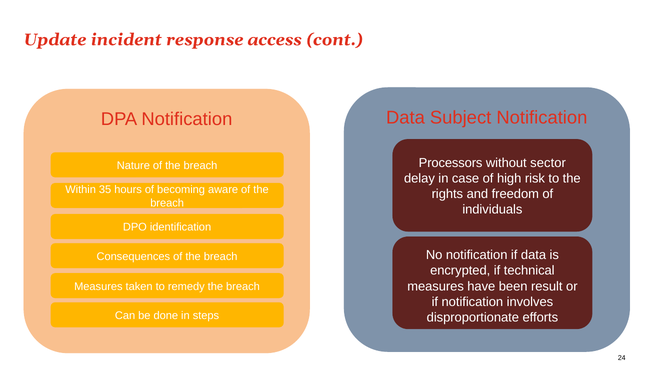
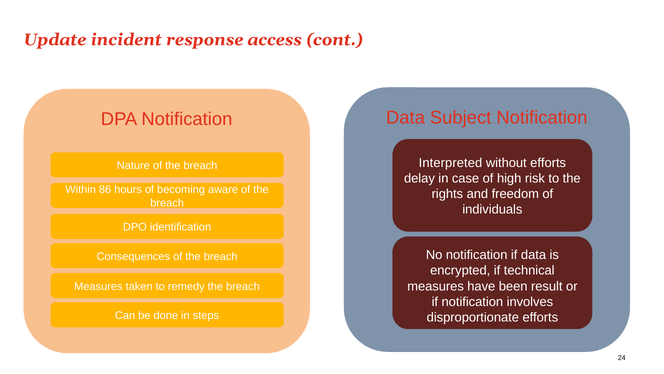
Processors: Processors -> Interpreted
without sector: sector -> efforts
35: 35 -> 86
